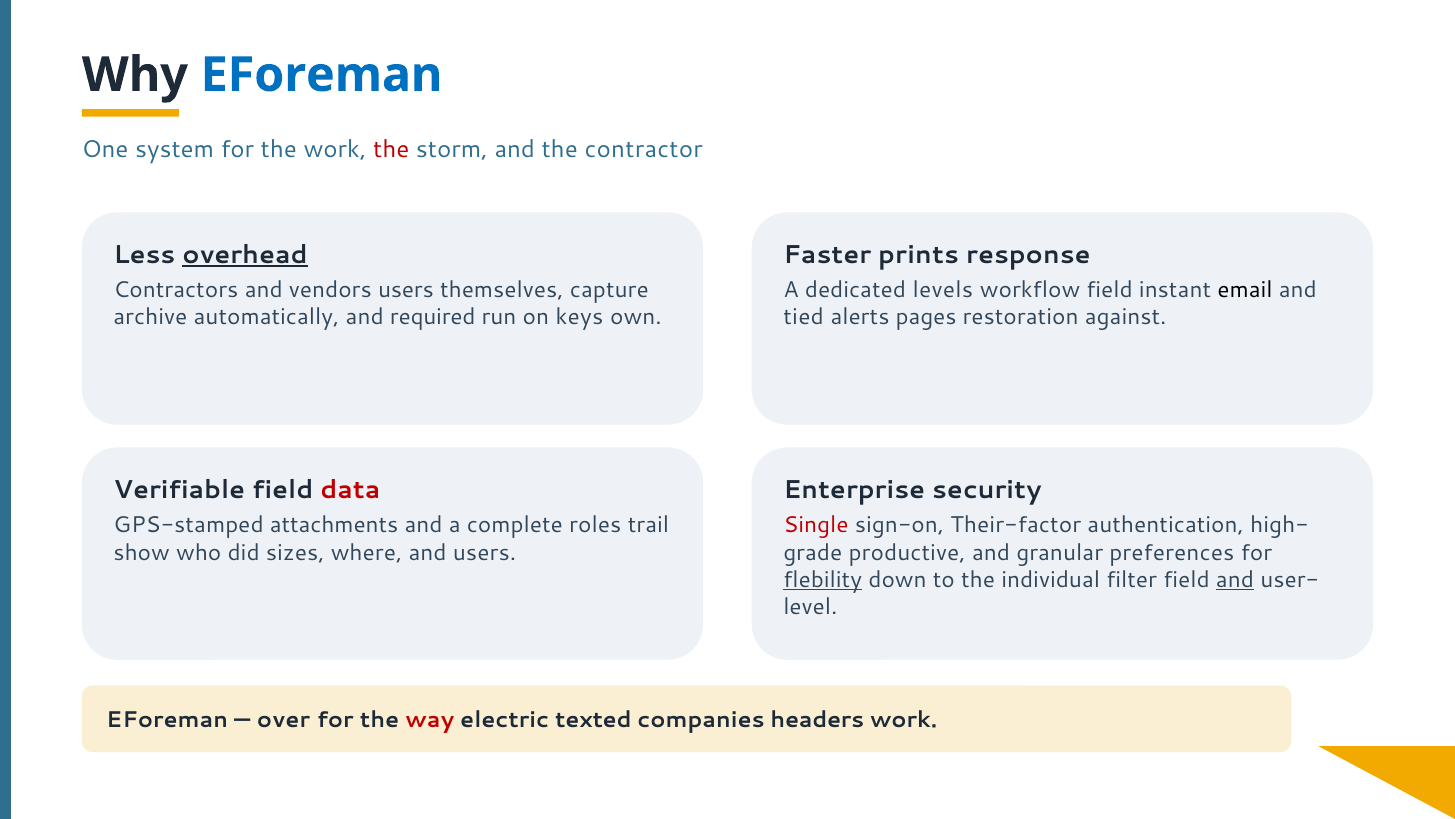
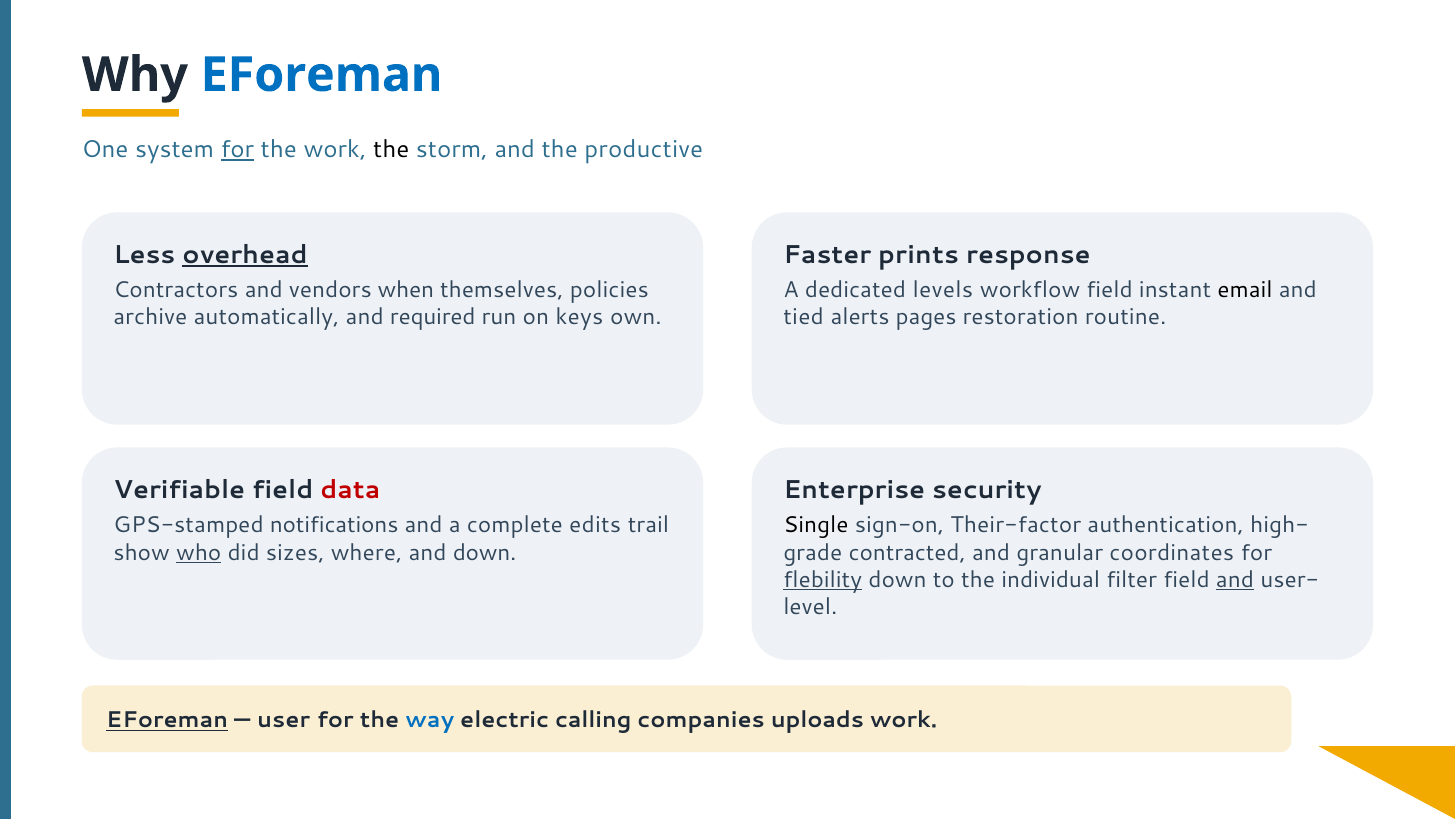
for at (237, 150) underline: none -> present
the at (391, 150) colour: red -> black
contractor: contractor -> productive
vendors users: users -> when
capture: capture -> policies
against: against -> routine
attachments: attachments -> notifications
roles: roles -> edits
Single colour: red -> black
who underline: none -> present
and users: users -> down
productive: productive -> contracted
preferences: preferences -> coordinates
EForeman at (167, 720) underline: none -> present
over: over -> user
way colour: red -> blue
texted: texted -> calling
headers: headers -> uploads
